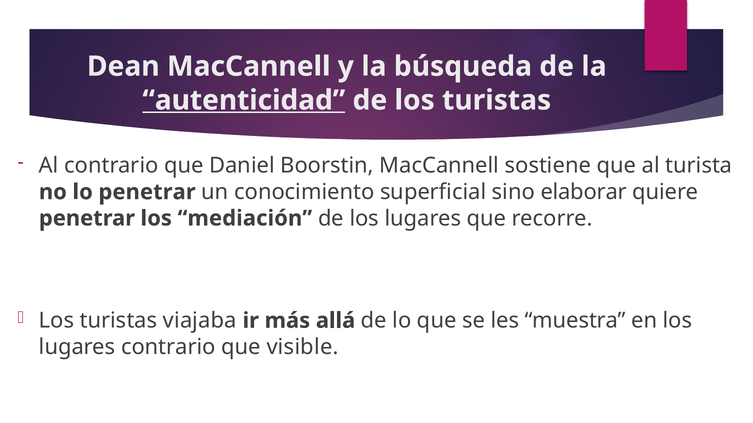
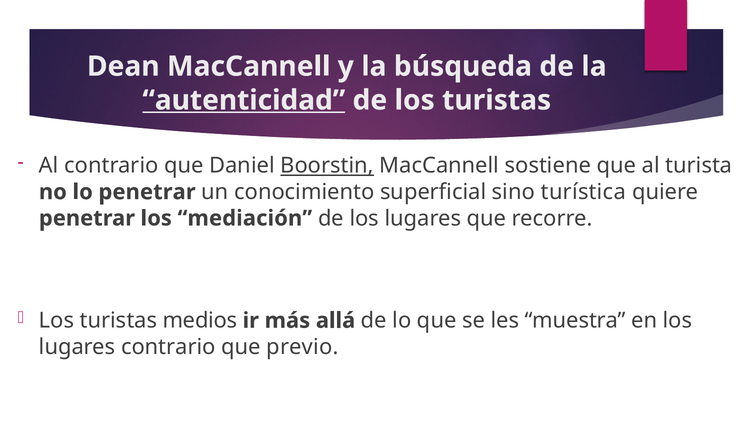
Boorstin underline: none -> present
elaborar: elaborar -> turística
viajaba: viajaba -> medios
visible: visible -> previo
